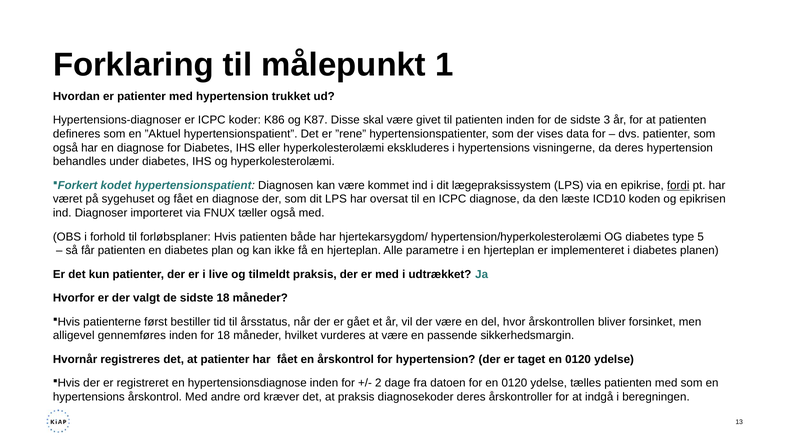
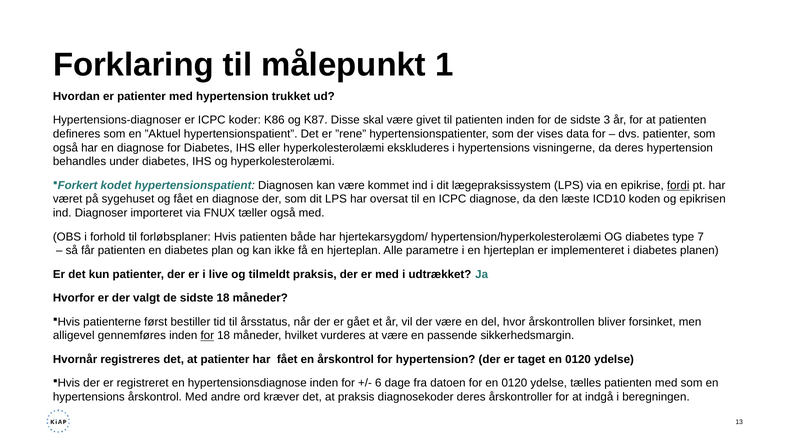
5: 5 -> 7
for at (207, 336) underline: none -> present
2: 2 -> 6
